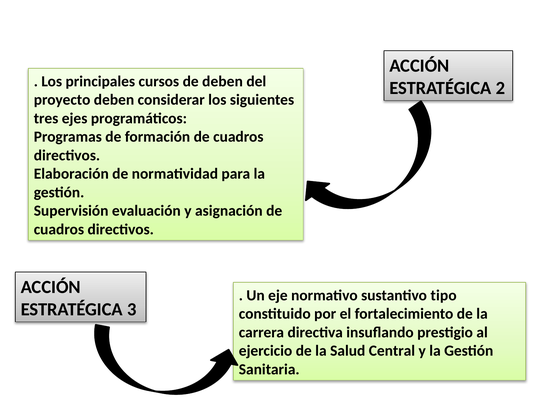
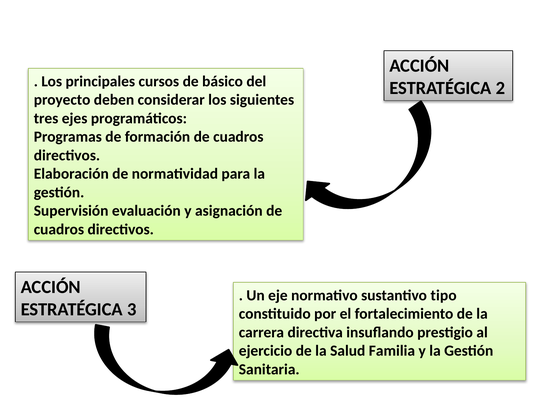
de deben: deben -> básico
Central: Central -> Familia
